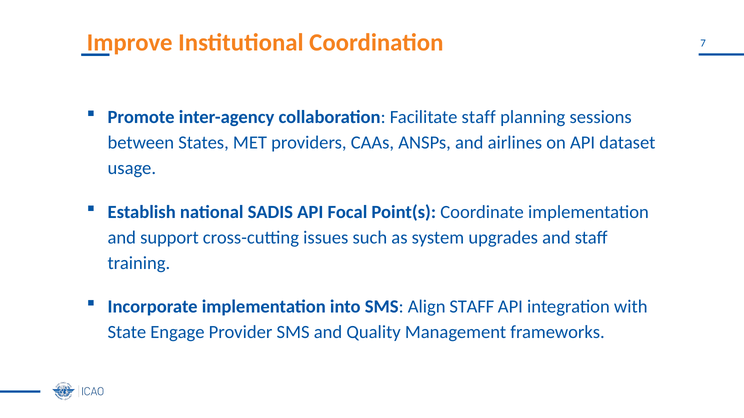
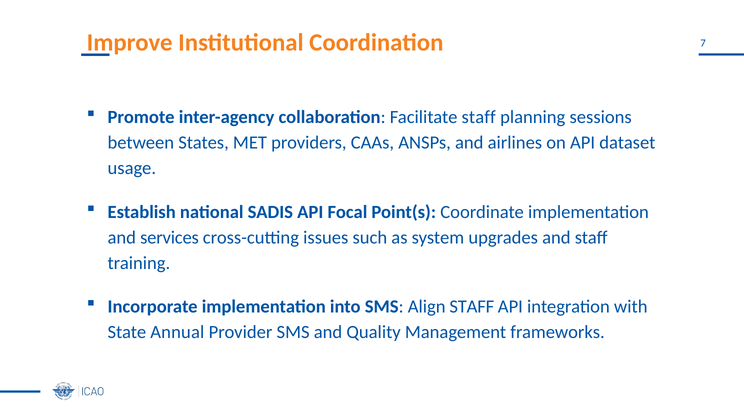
support: support -> services
Engage: Engage -> Annual
